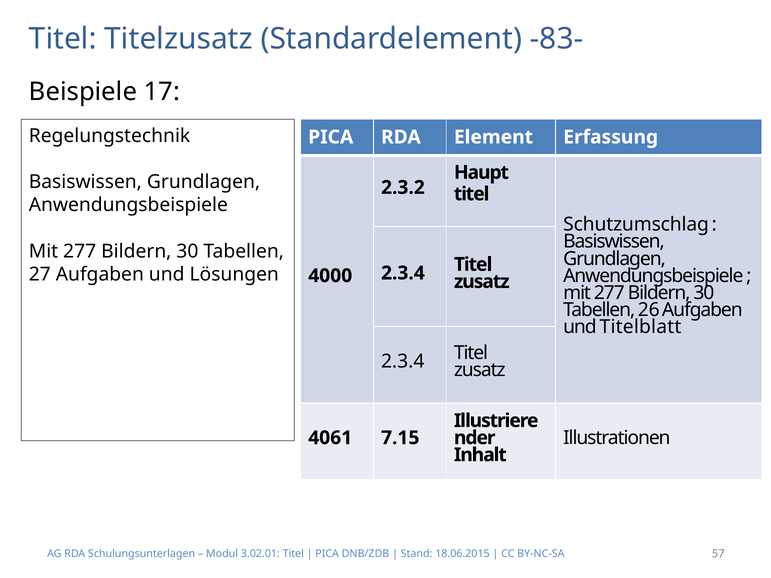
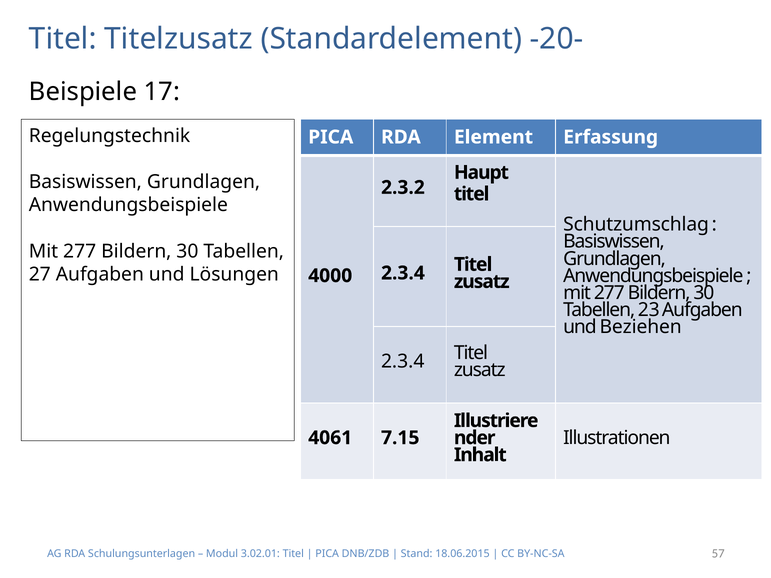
-83-: -83- -> -20-
26: 26 -> 23
Titelblatt: Titelblatt -> Beziehen
